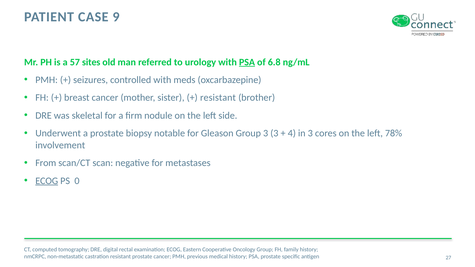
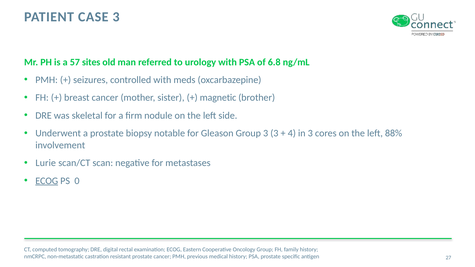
CASE 9: 9 -> 3
PSA at (247, 62) underline: present -> none
resistant at (218, 98): resistant -> magnetic
78%: 78% -> 88%
From: From -> Lurie
